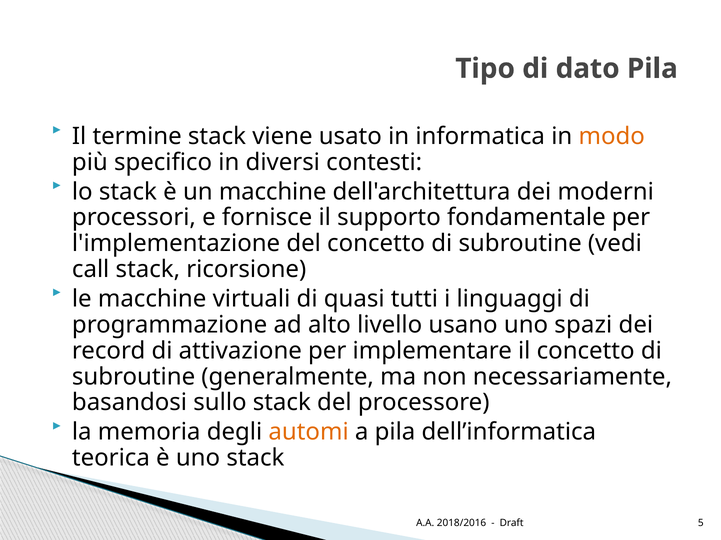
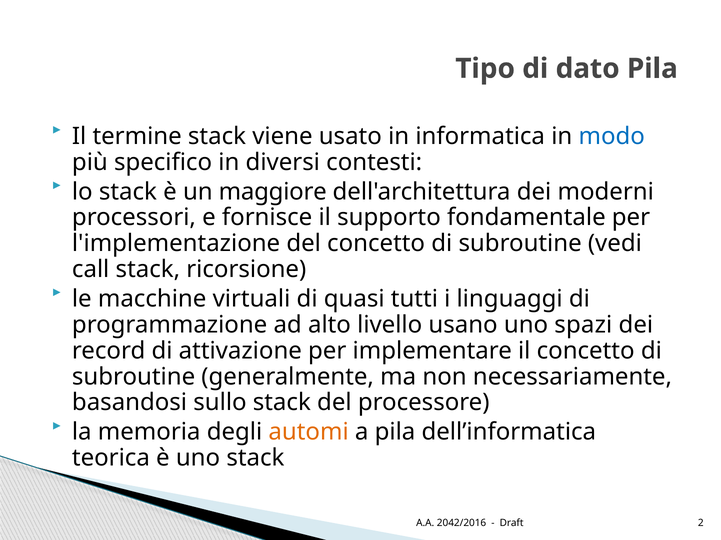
modo colour: orange -> blue
un macchine: macchine -> maggiore
2018/2016: 2018/2016 -> 2042/2016
5: 5 -> 2
